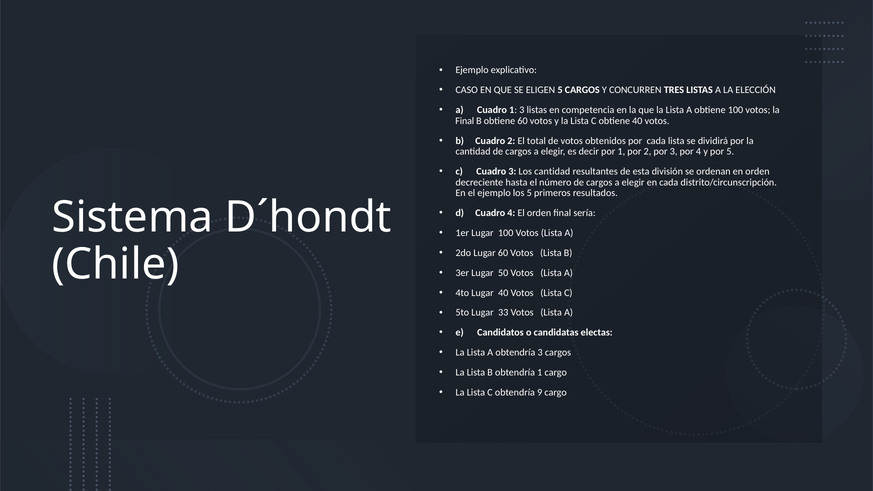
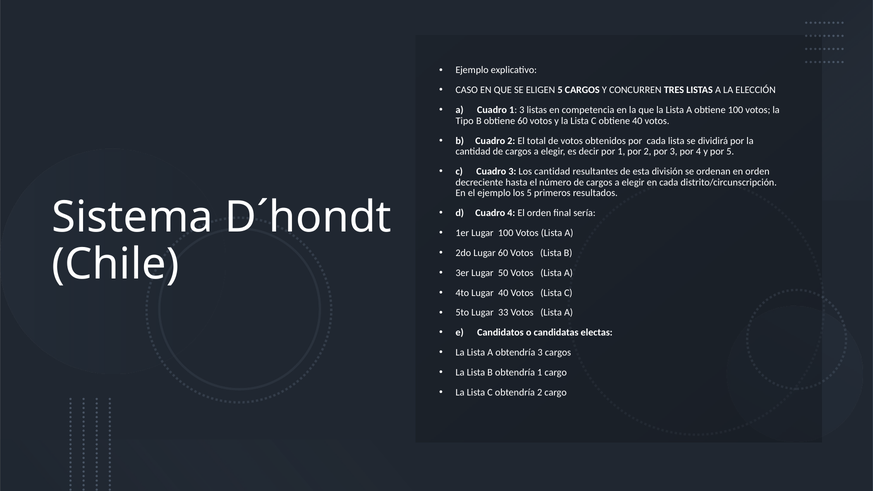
Final at (465, 121): Final -> Tipo
obtendría 9: 9 -> 2
